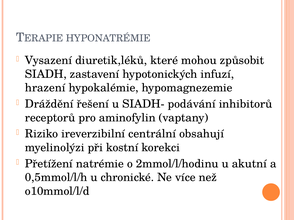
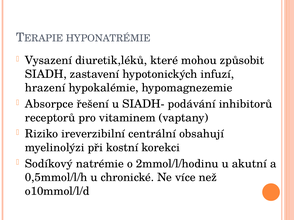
Dráždění: Dráždění -> Absorpce
aminofylin: aminofylin -> vitaminem
Přetížení: Přetížení -> Sodíkový
